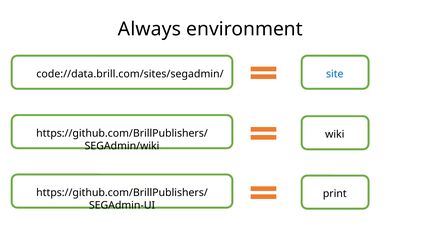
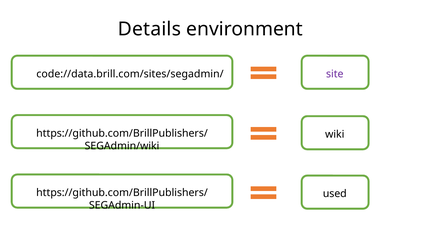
Always: Always -> Details
site colour: blue -> purple
print: print -> used
